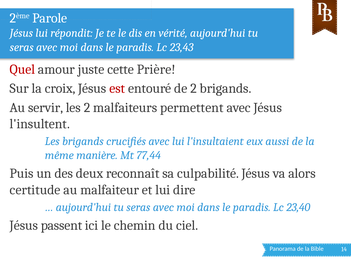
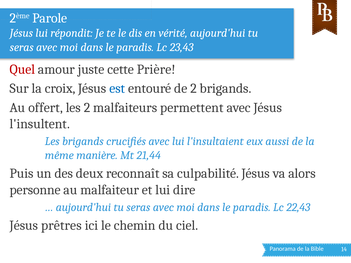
est colour: red -> blue
servir: servir -> offert
77,44: 77,44 -> 21,44
certitude: certitude -> personne
23,40: 23,40 -> 22,43
passent: passent -> prêtres
